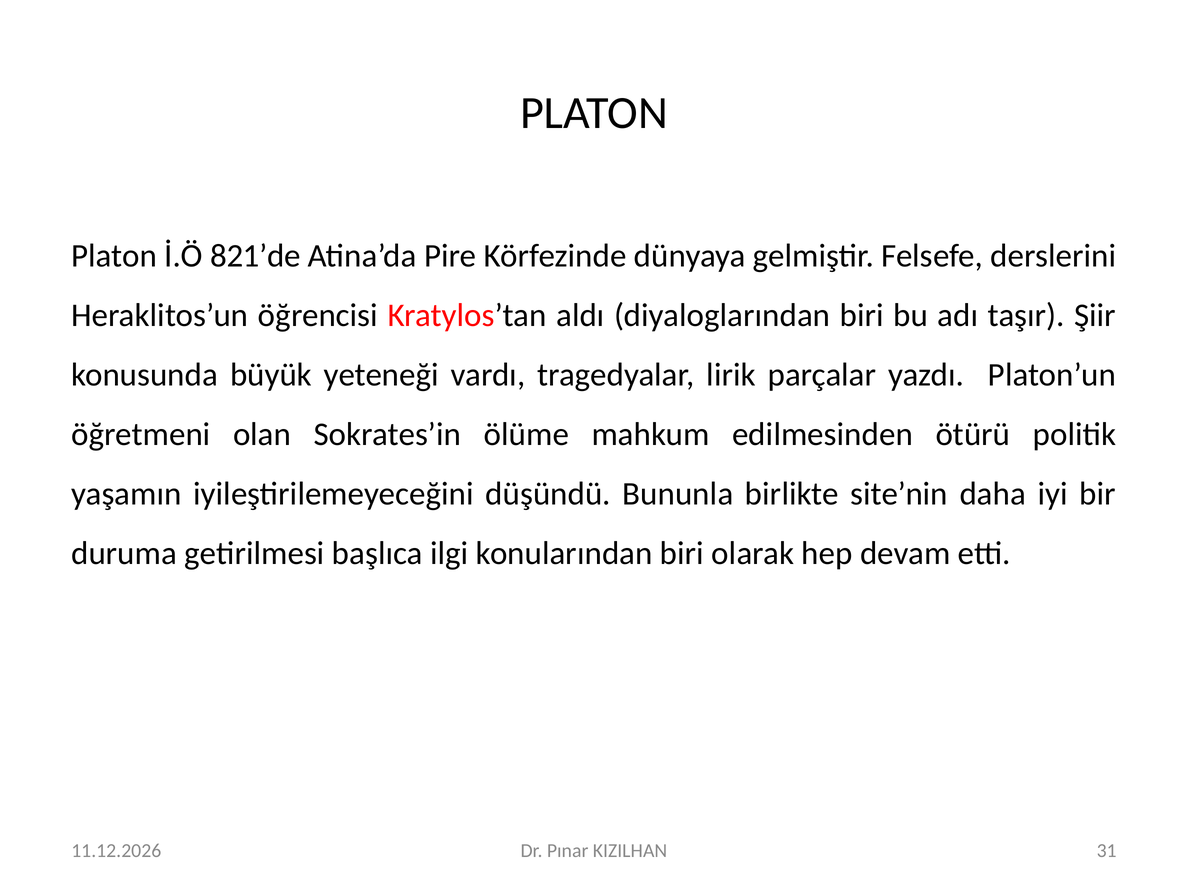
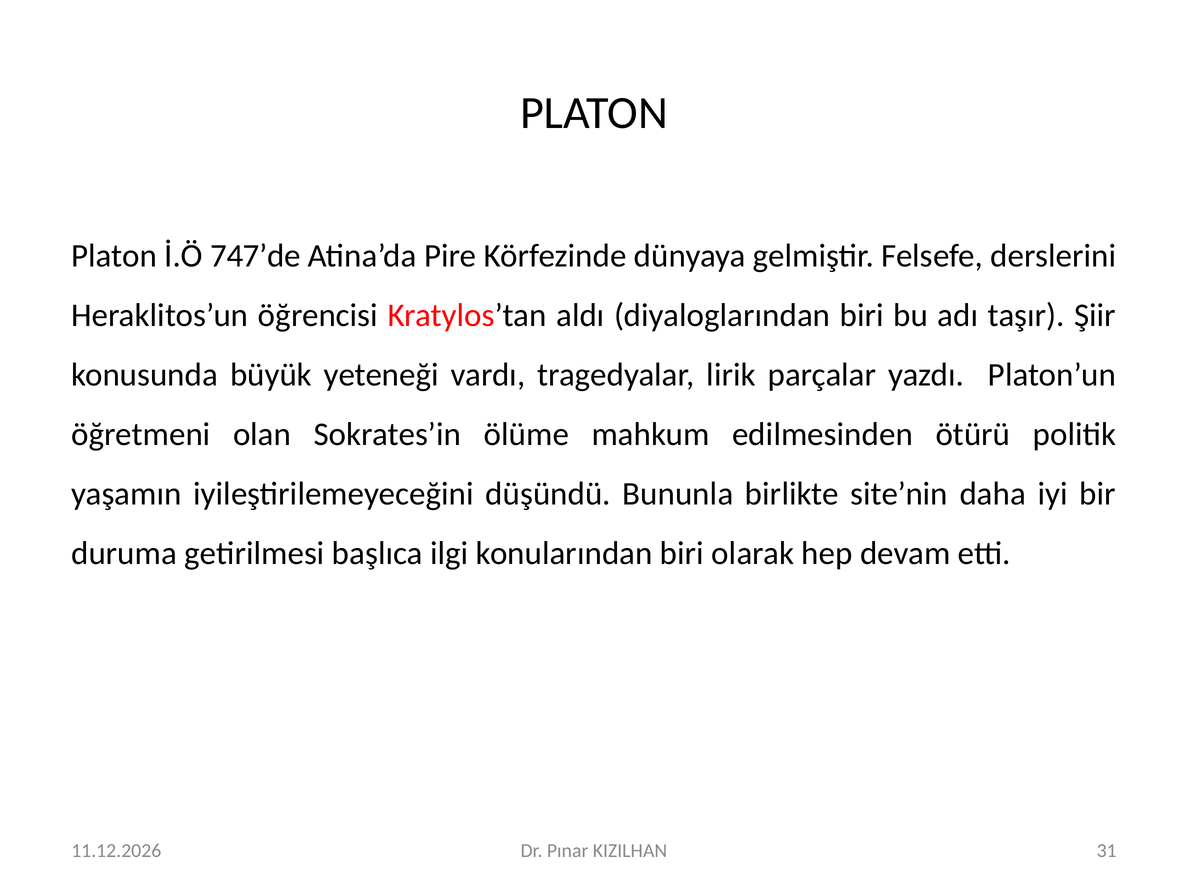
821’de: 821’de -> 747’de
